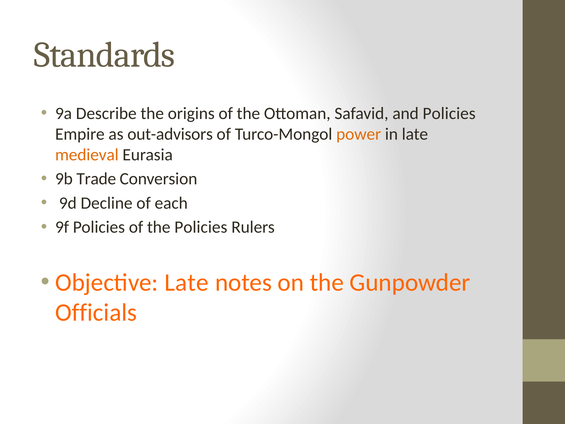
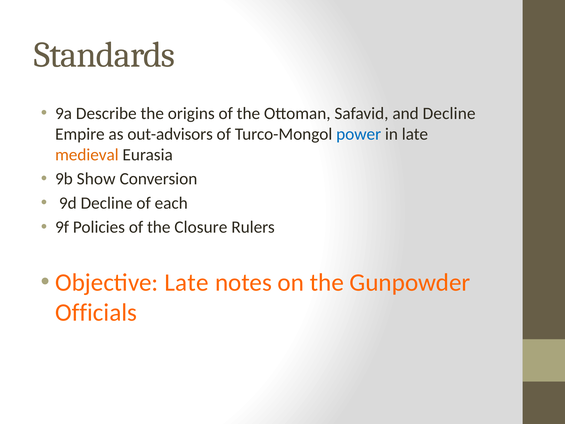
and Policies: Policies -> Decline
power colour: orange -> blue
Trade: Trade -> Show
the Policies: Policies -> Closure
